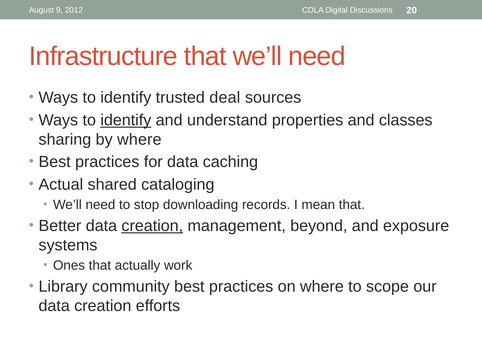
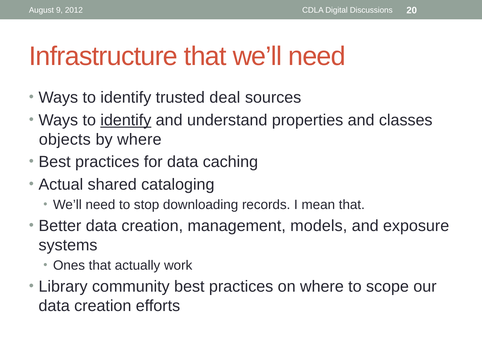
sharing: sharing -> objects
creation at (152, 226) underline: present -> none
beyond: beyond -> models
